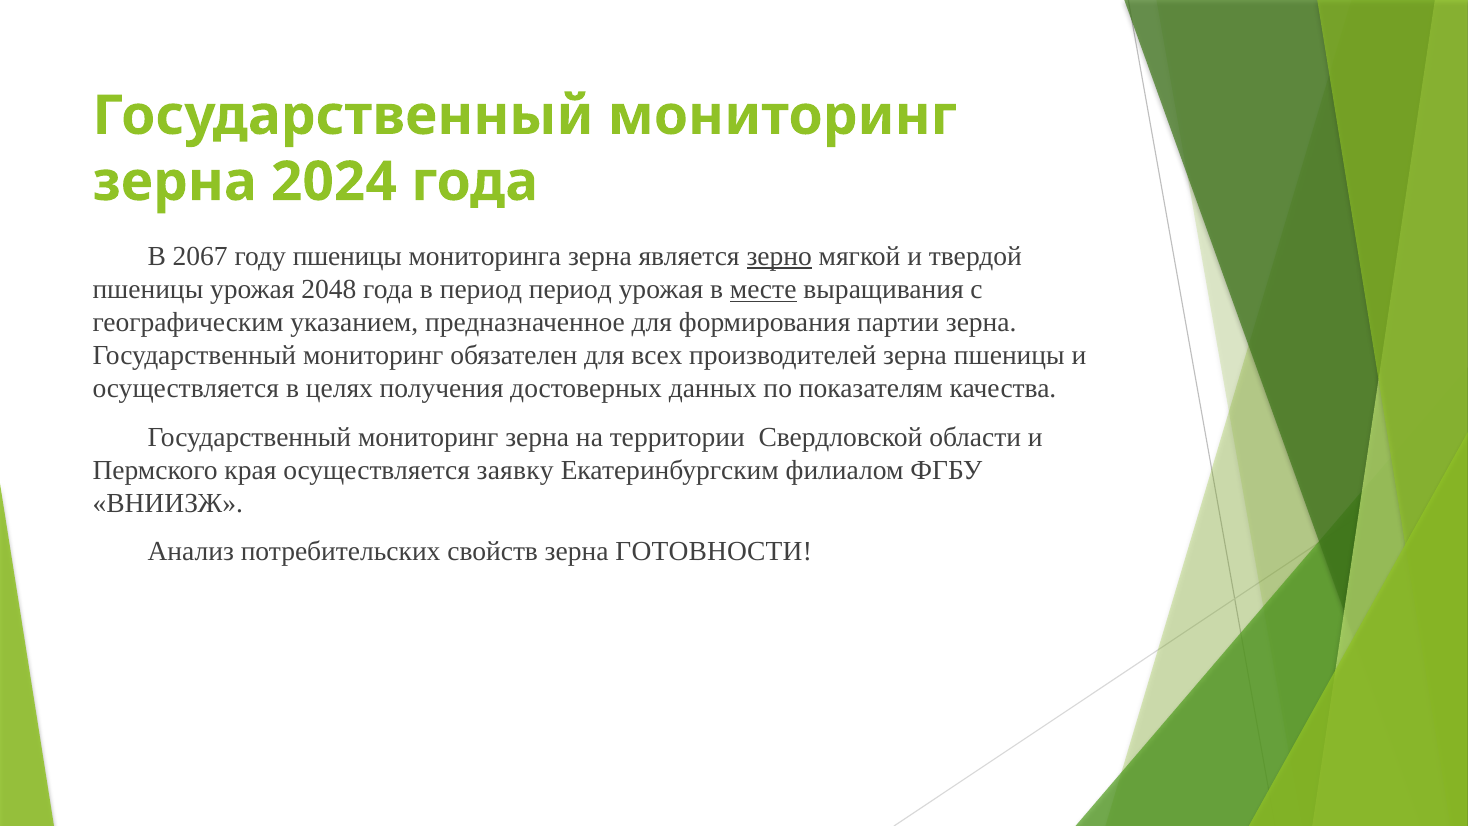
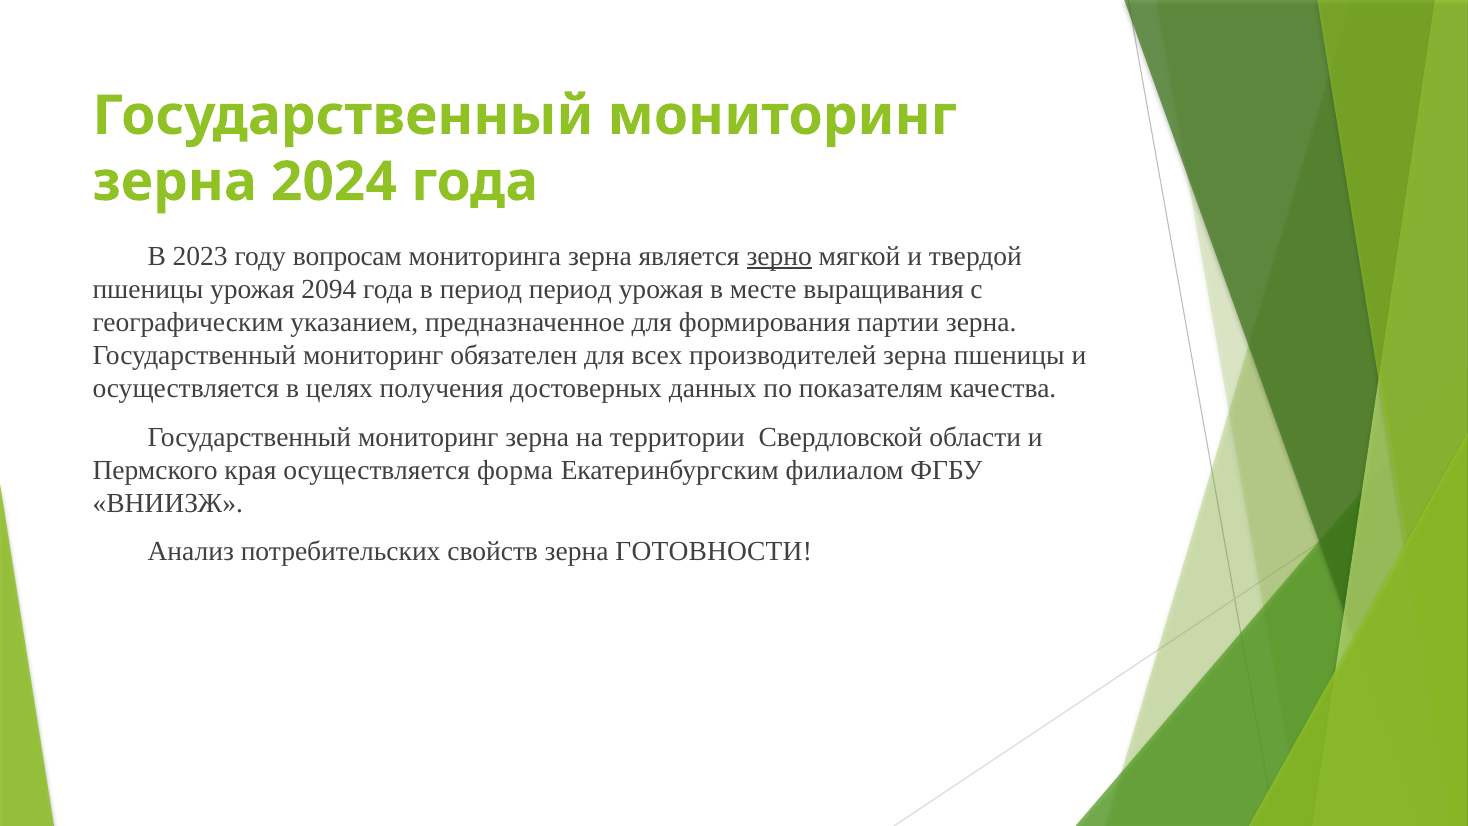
2067: 2067 -> 2023
году пшеницы: пшеницы -> вопросам
2048: 2048 -> 2094
месте underline: present -> none
заявку: заявку -> форма
